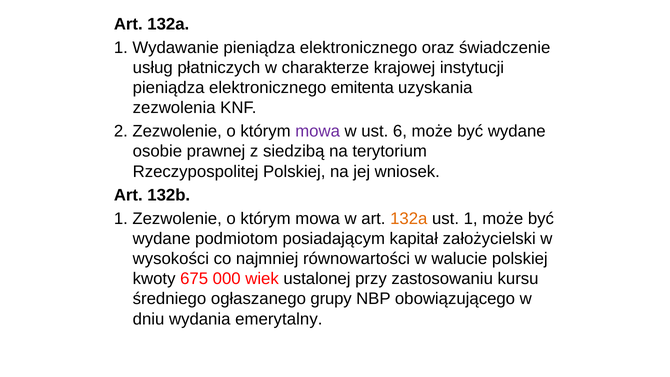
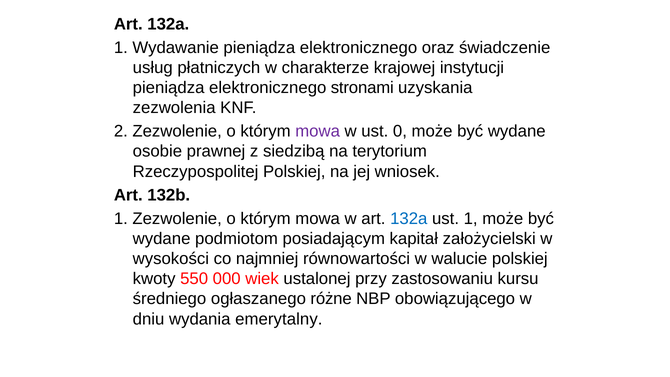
emitenta: emitenta -> stronami
6: 6 -> 0
132a at (409, 218) colour: orange -> blue
675: 675 -> 550
grupy: grupy -> różne
